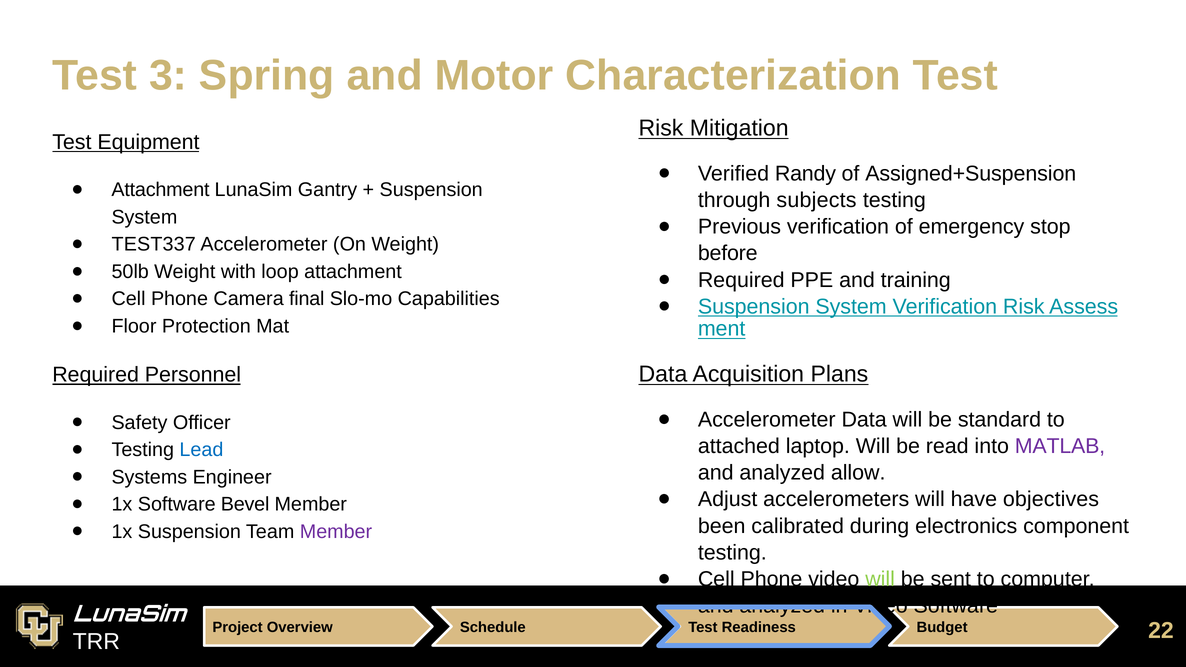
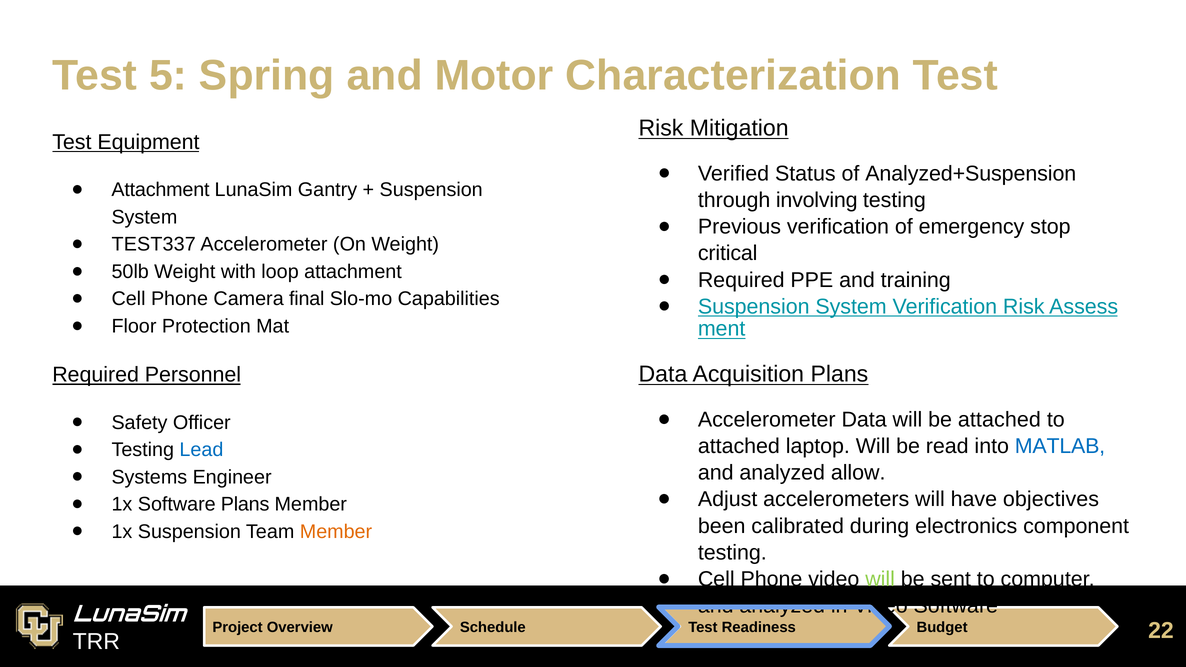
3: 3 -> 5
Randy: Randy -> Status
Assigned+Suspension: Assigned+Suspension -> Analyzed+Suspension
subjects: subjects -> involving
before: before -> critical
be standard: standard -> attached
MATLAB colour: purple -> blue
Software Bevel: Bevel -> Plans
Member at (336, 532) colour: purple -> orange
